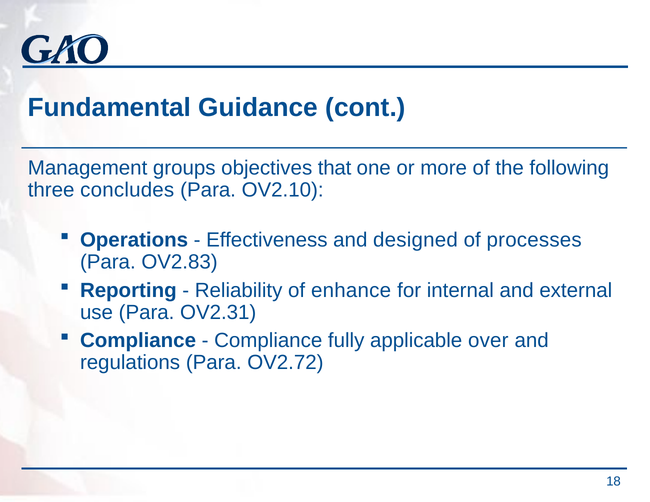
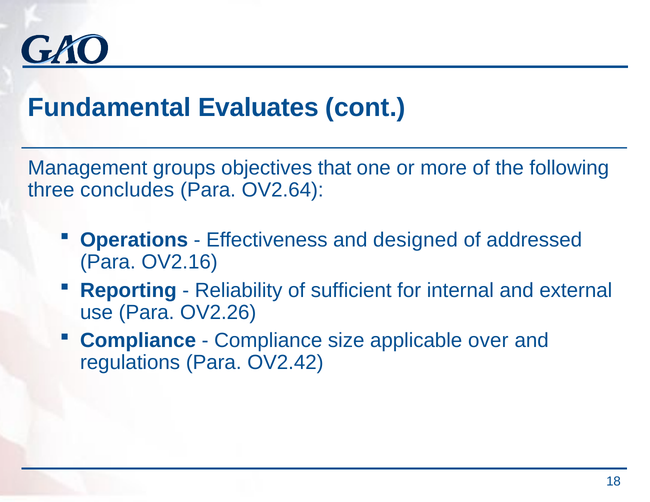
Guidance: Guidance -> Evaluates
OV2.10: OV2.10 -> OV2.64
processes: processes -> addressed
OV2.83: OV2.83 -> OV2.16
enhance: enhance -> sufficient
OV2.31: OV2.31 -> OV2.26
fully: fully -> size
OV2.72: OV2.72 -> OV2.42
